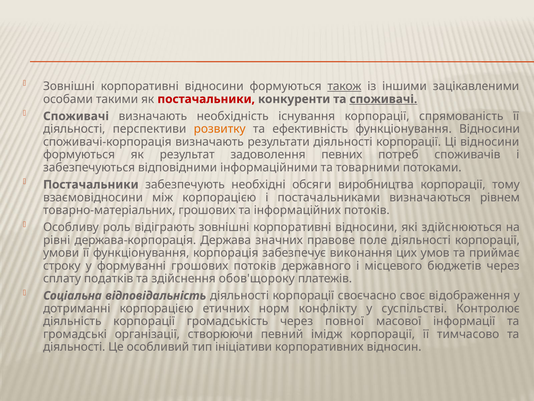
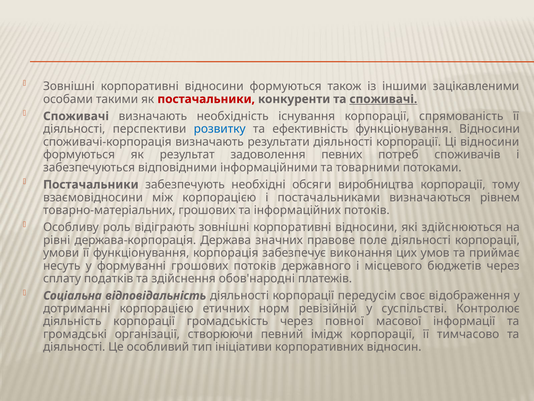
також underline: present -> none
розвитку colour: orange -> blue
строку: строку -> несуть
обов'щороку: обов'щороку -> обов'народні
своєчасно: своєчасно -> передусім
конфлікту: конфлікту -> ревізійній
